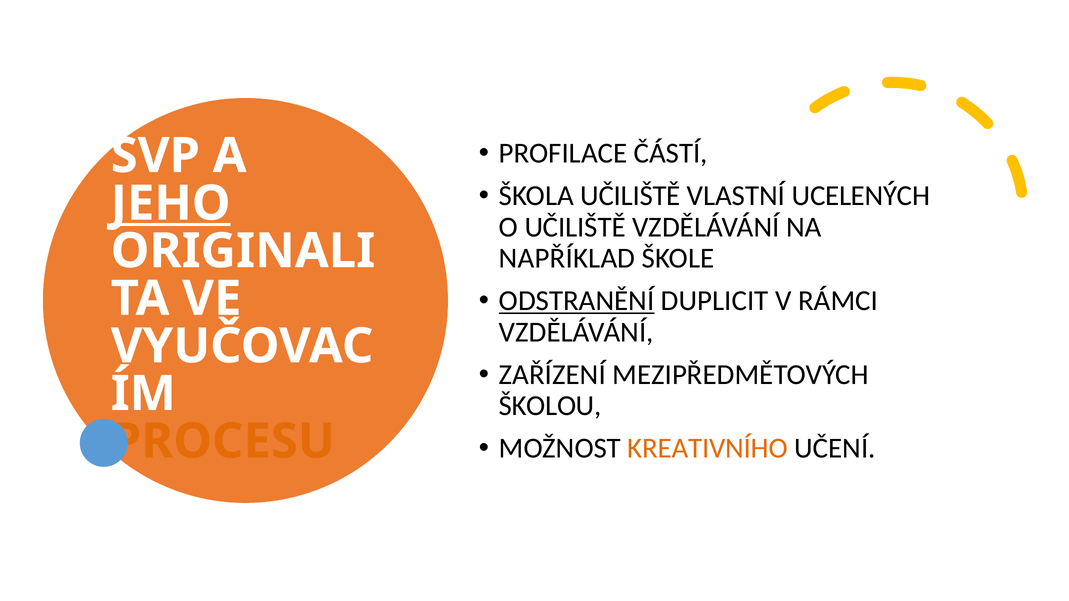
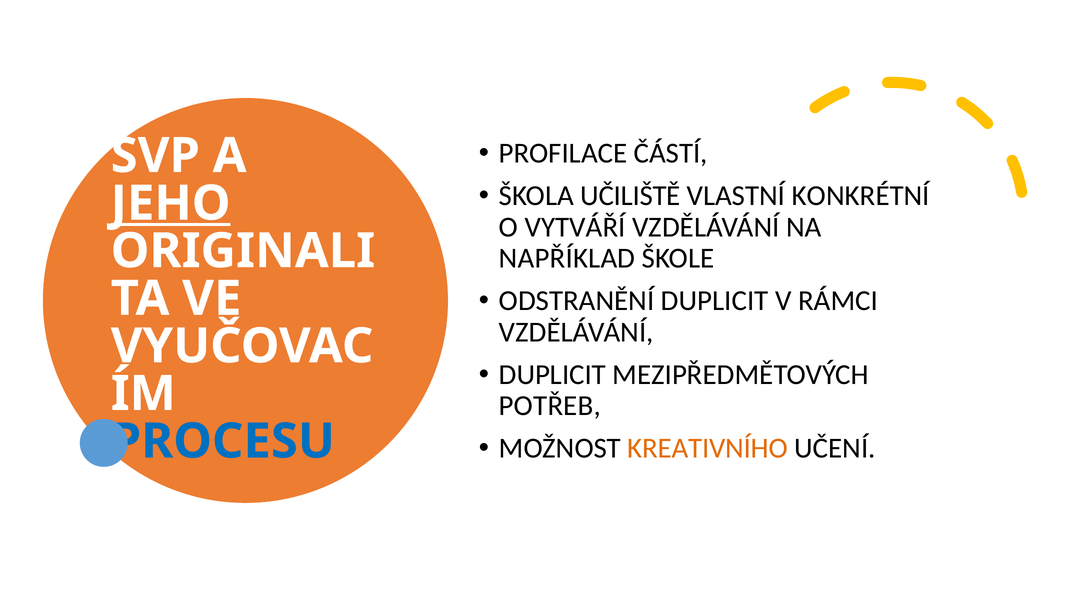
UCELENÝCH: UCELENÝCH -> KONKRÉTNÍ
O UČILIŠTĚ: UČILIŠTĚ -> VYTVÁŘÍ
ODSTRANĚNÍ underline: present -> none
ZAŘÍZENÍ at (552, 375): ZAŘÍZENÍ -> DUPLICIT
ŠKOLOU: ŠKOLOU -> POTŘEB
PROCESU colour: orange -> blue
